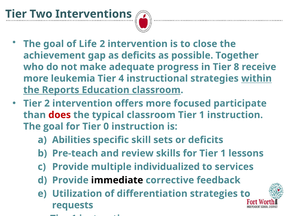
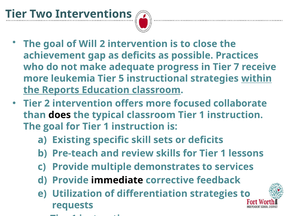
Life: Life -> Will
Together: Together -> Practices
Tier 8: 8 -> 7
4: 4 -> 5
participate: participate -> collaborate
does colour: red -> black
goal for Tier 0: 0 -> 1
Abilities: Abilities -> Existing
individualized: individualized -> demonstrates
